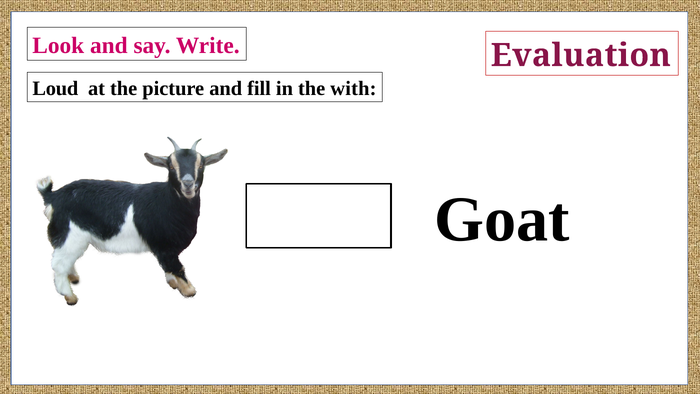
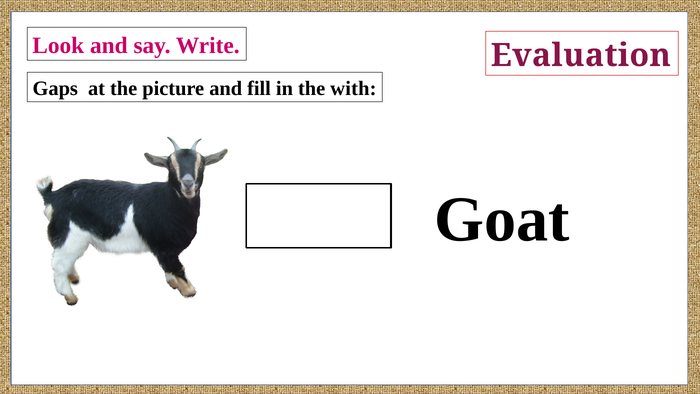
Loud: Loud -> Gaps
